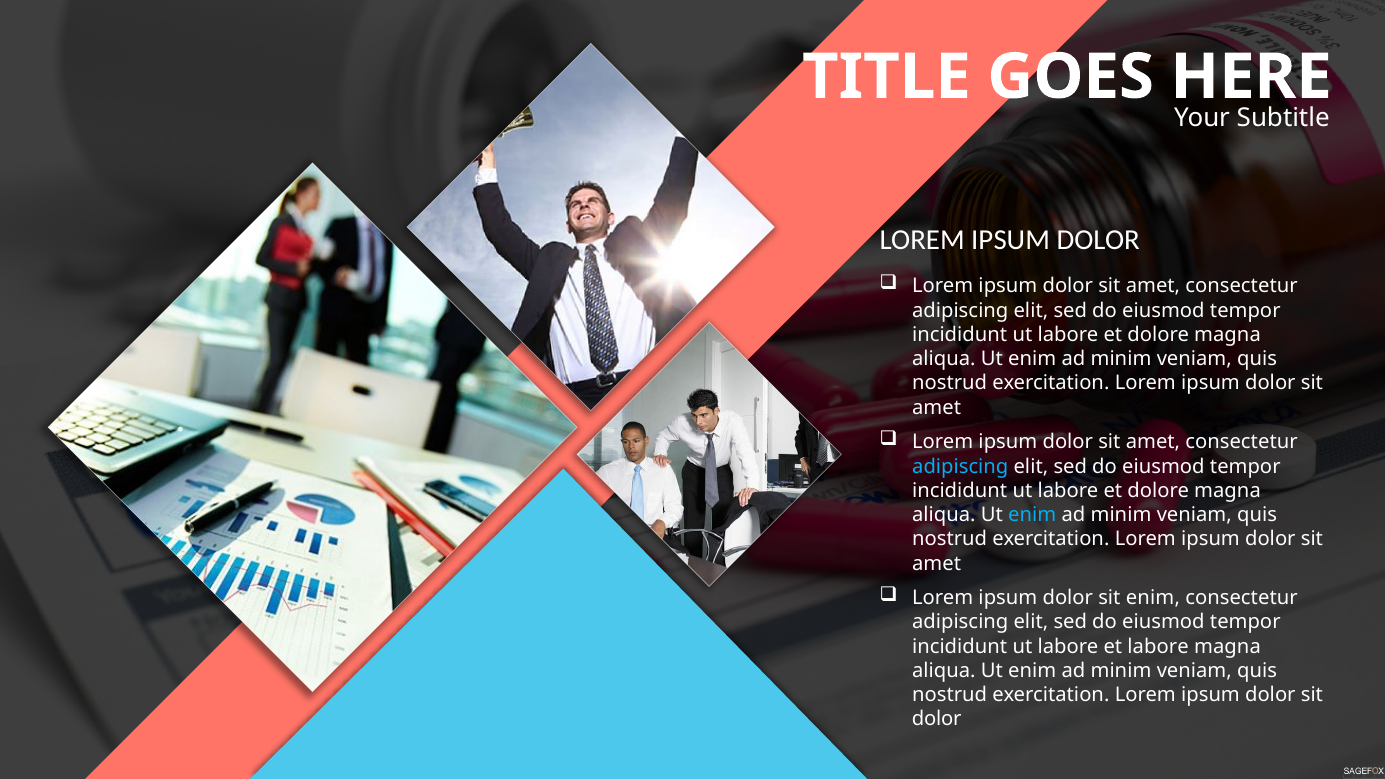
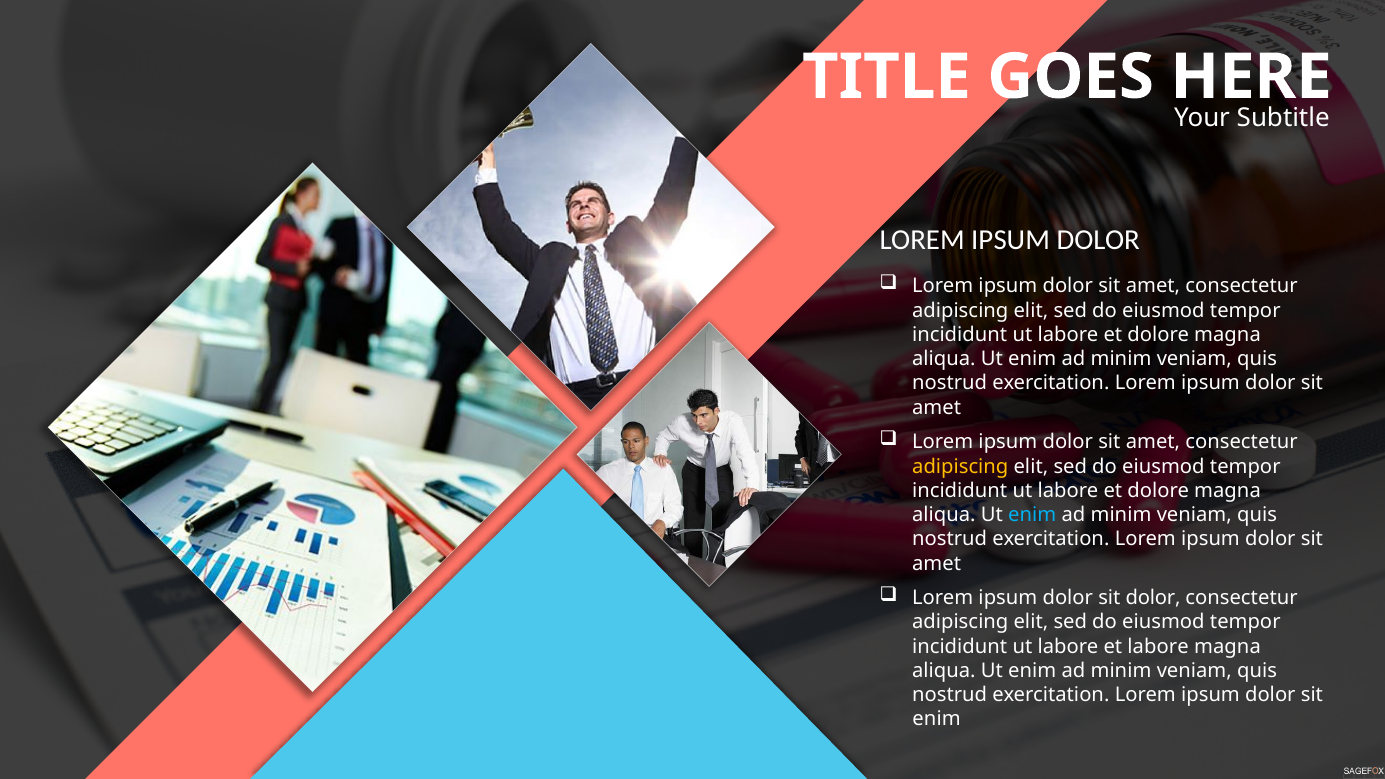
adipiscing at (960, 466) colour: light blue -> yellow
sit enim: enim -> dolor
dolor at (937, 719): dolor -> enim
